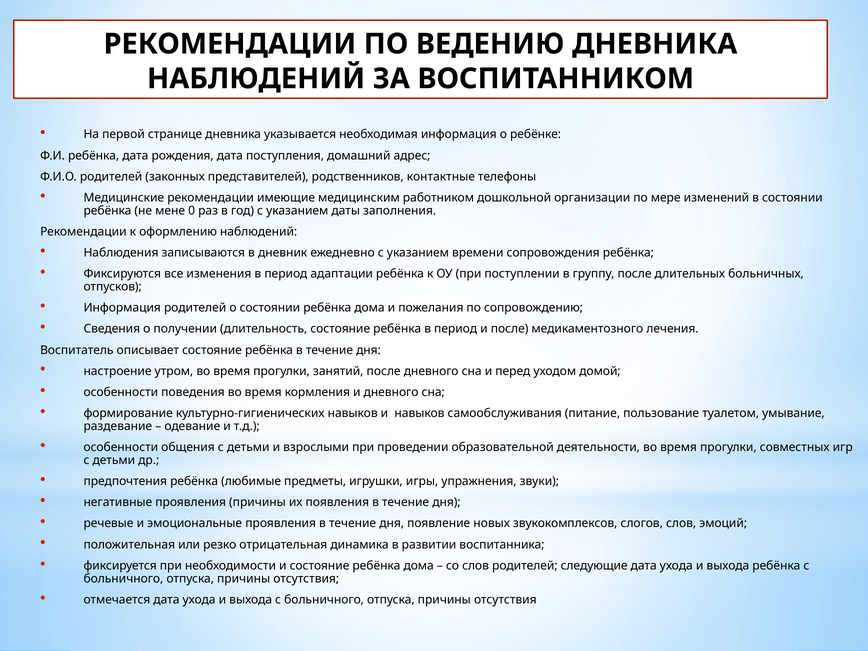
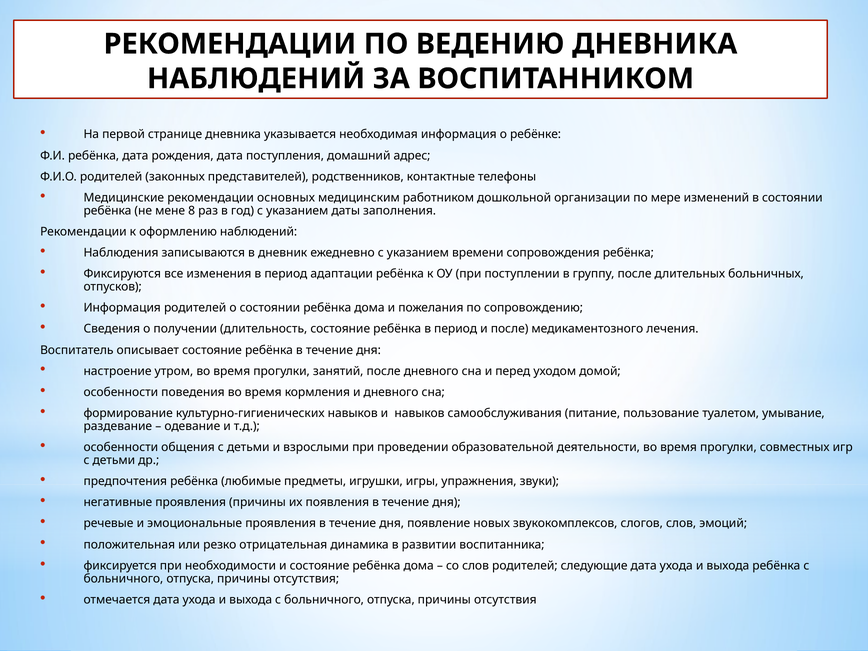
имеющие: имеющие -> основных
0: 0 -> 8
